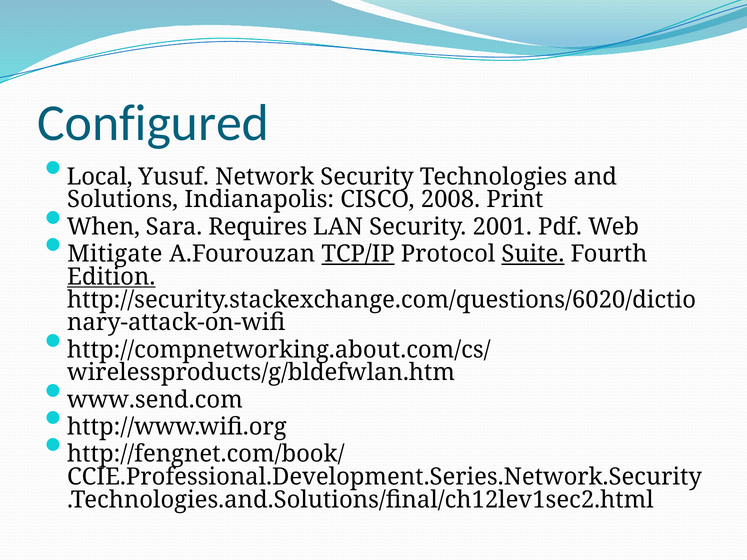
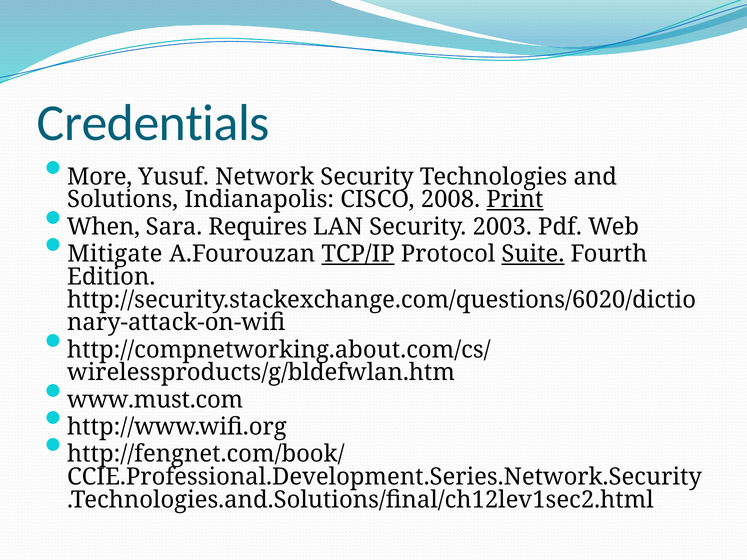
Configured: Configured -> Credentials
Local: Local -> More
Print underline: none -> present
2001: 2001 -> 2003
Edition underline: present -> none
www.send.com: www.send.com -> www.must.com
